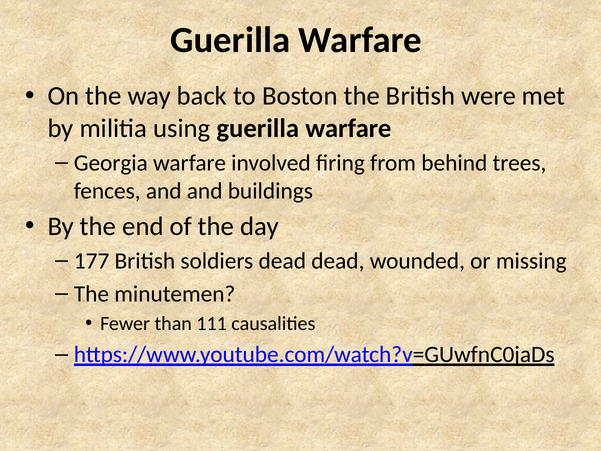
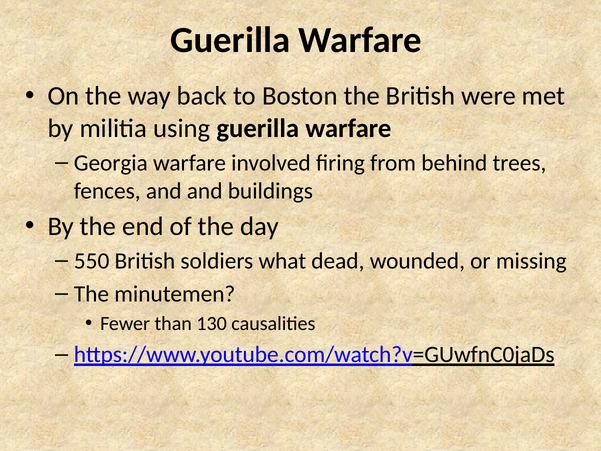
177: 177 -> 550
soldiers dead: dead -> what
111: 111 -> 130
